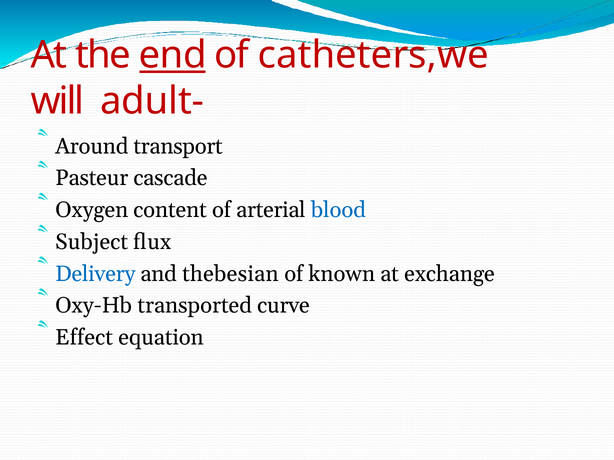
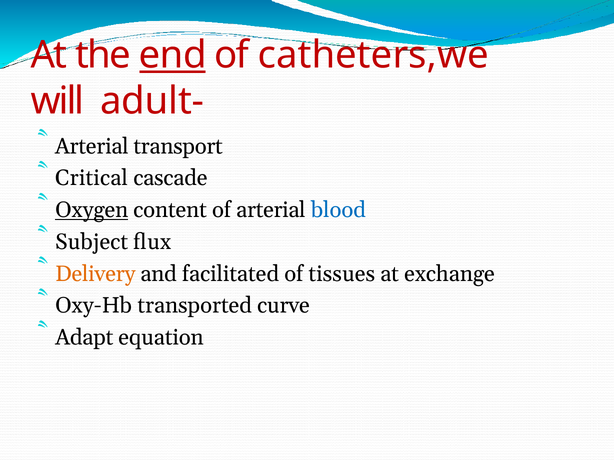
Around at (92, 146): Around -> Arterial
Pasteur: Pasteur -> Critical
Oxygen underline: none -> present
Delivery colour: blue -> orange
thebesian: thebesian -> facilitated
known: known -> tissues
Effect: Effect -> Adapt
